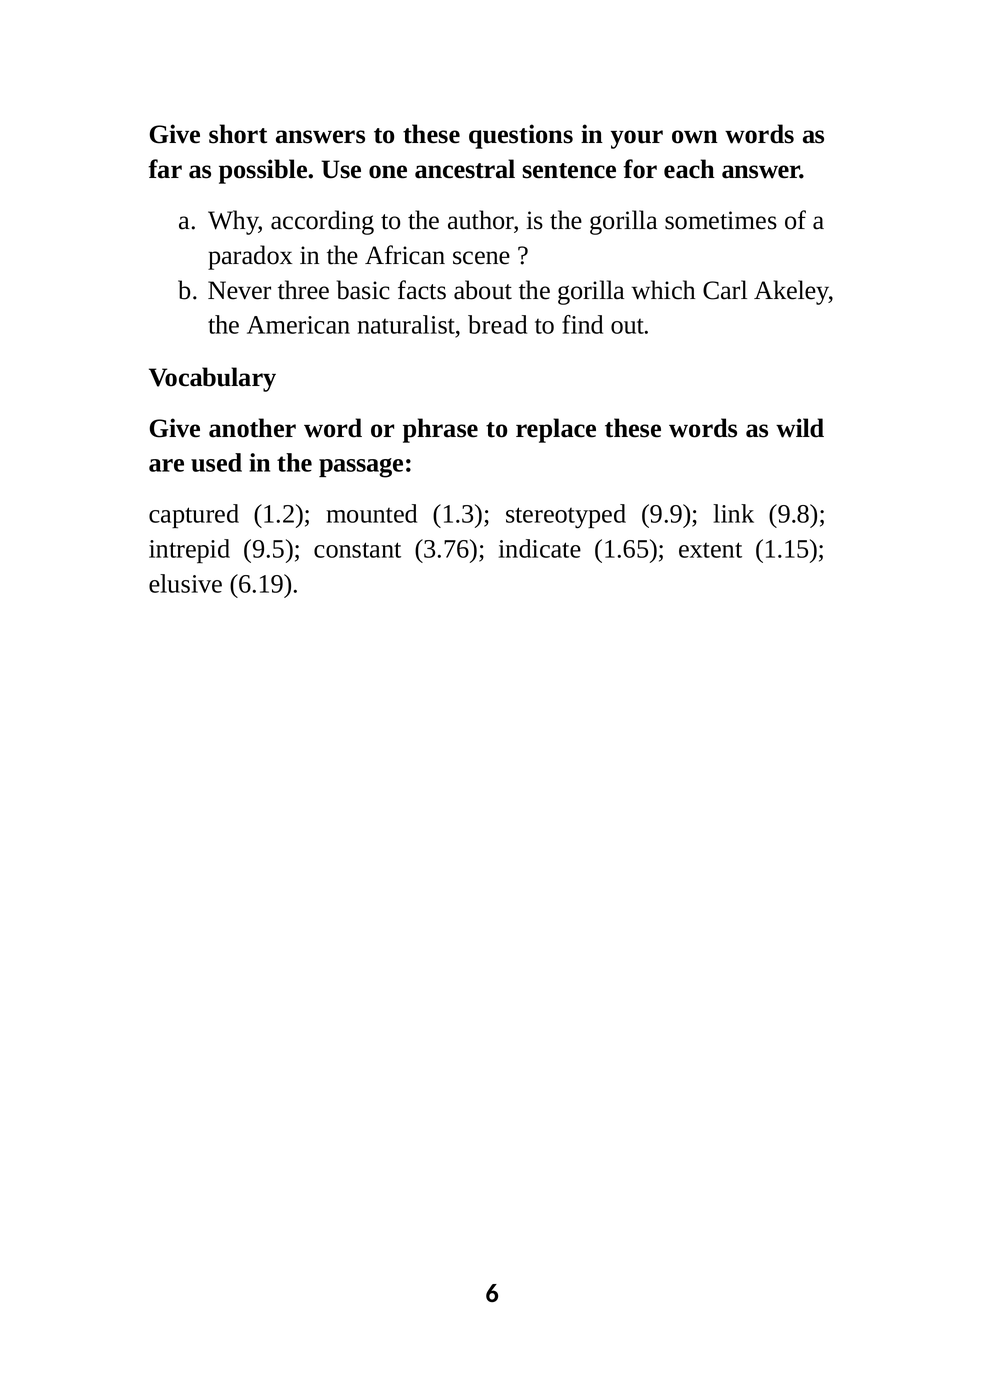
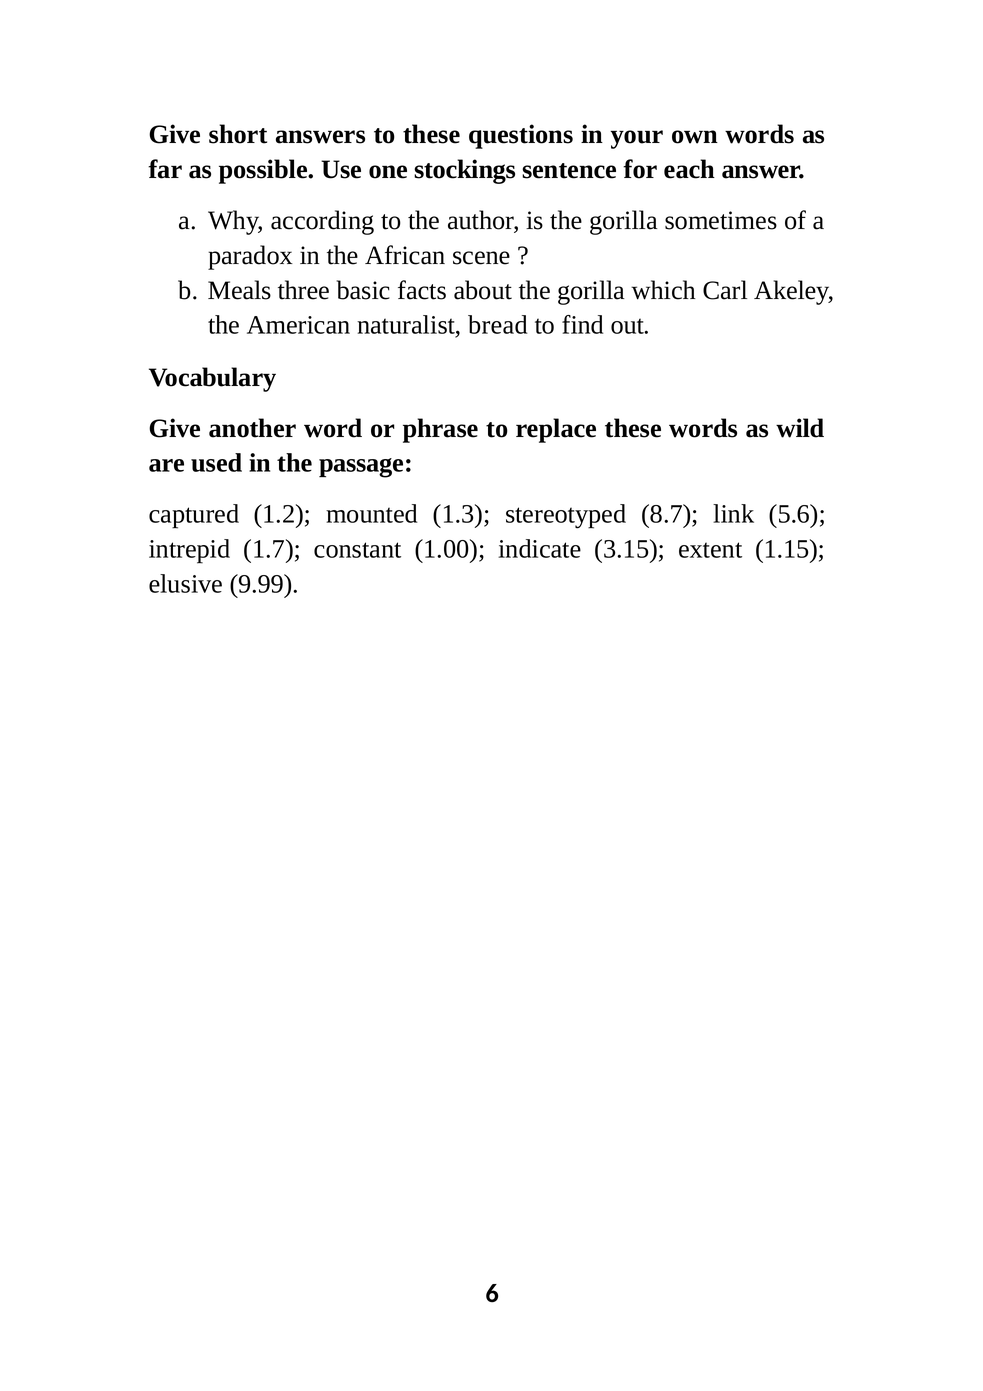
ancestral: ancestral -> stockings
Never: Never -> Meals
9.9: 9.9 -> 8.7
9.8: 9.8 -> 5.6
9.5: 9.5 -> 1.7
3.76: 3.76 -> 1.00
1.65: 1.65 -> 3.15
6.19: 6.19 -> 9.99
